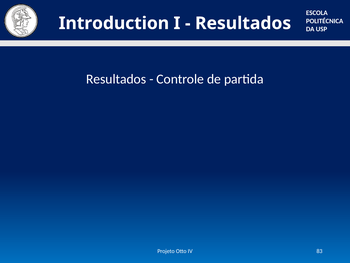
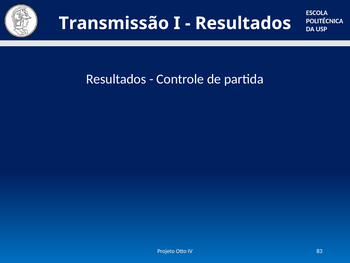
Introduction: Introduction -> Transmissão
